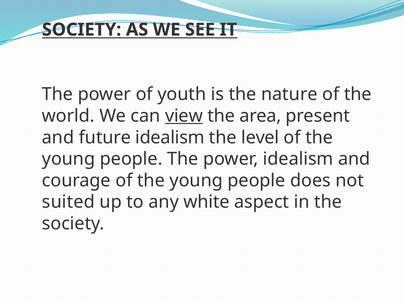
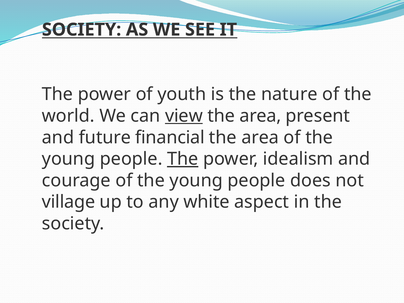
future idealism: idealism -> financial
level at (260, 137): level -> area
The at (183, 159) underline: none -> present
suited: suited -> village
